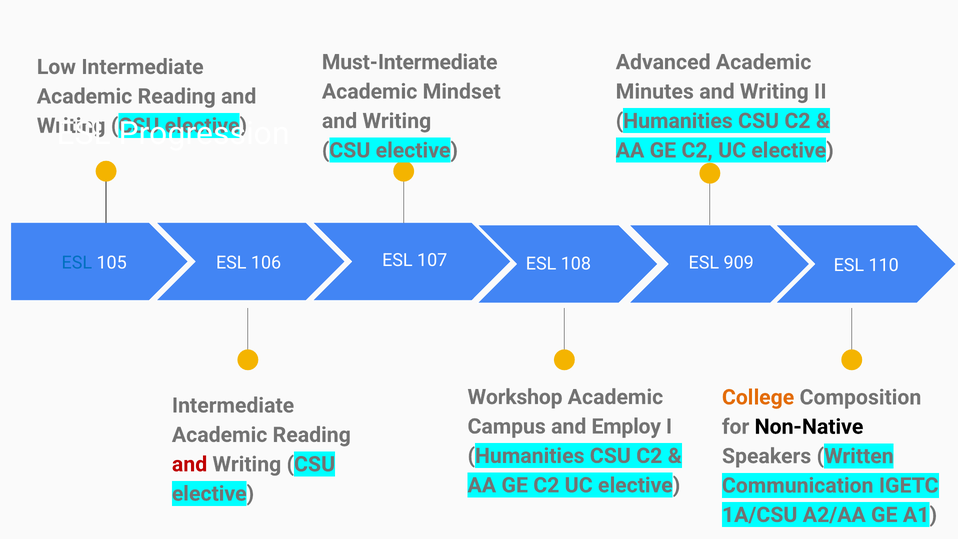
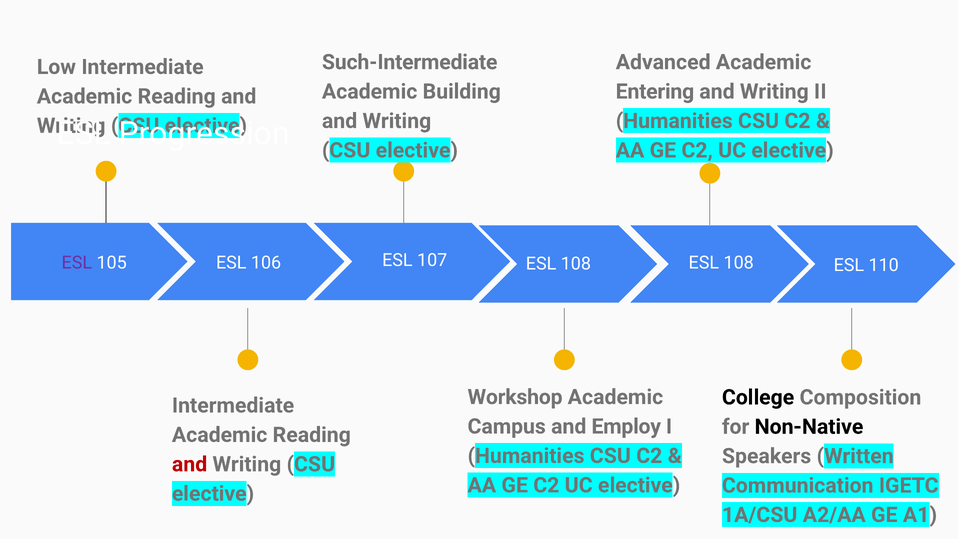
Must-Intermediate: Must-Intermediate -> Such-Intermediate
Mindset: Mindset -> Building
Minutes: Minutes -> Entering
ESL at (77, 263) colour: blue -> purple
909 at (739, 263): 909 -> 108
College colour: orange -> black
